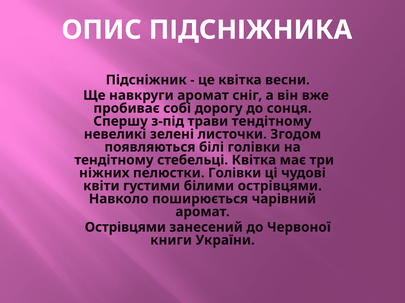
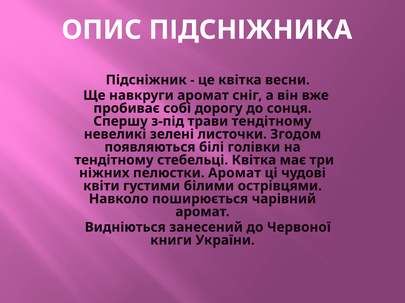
пелюстки Голівки: Голівки -> Аромат
Острівцями at (125, 228): Острівцями -> Видніються
